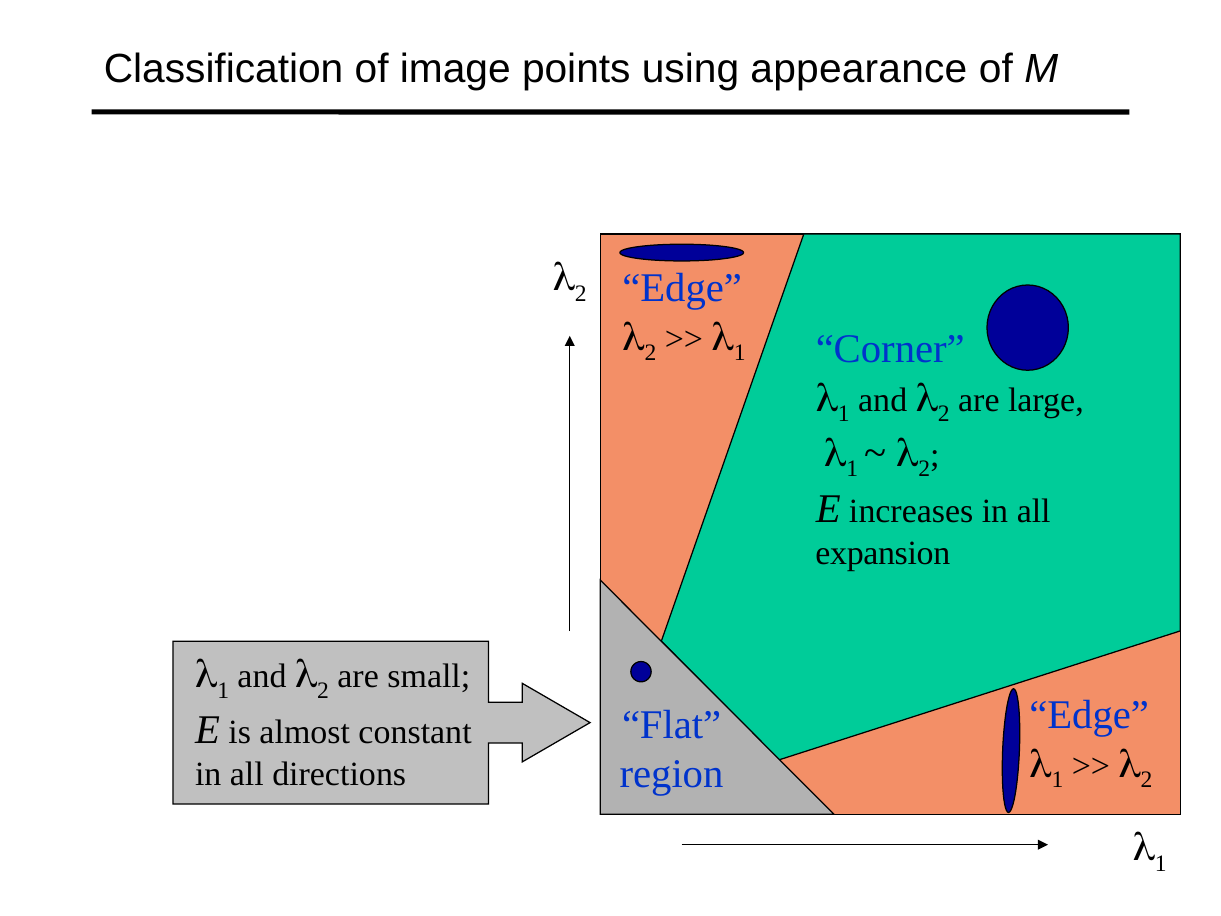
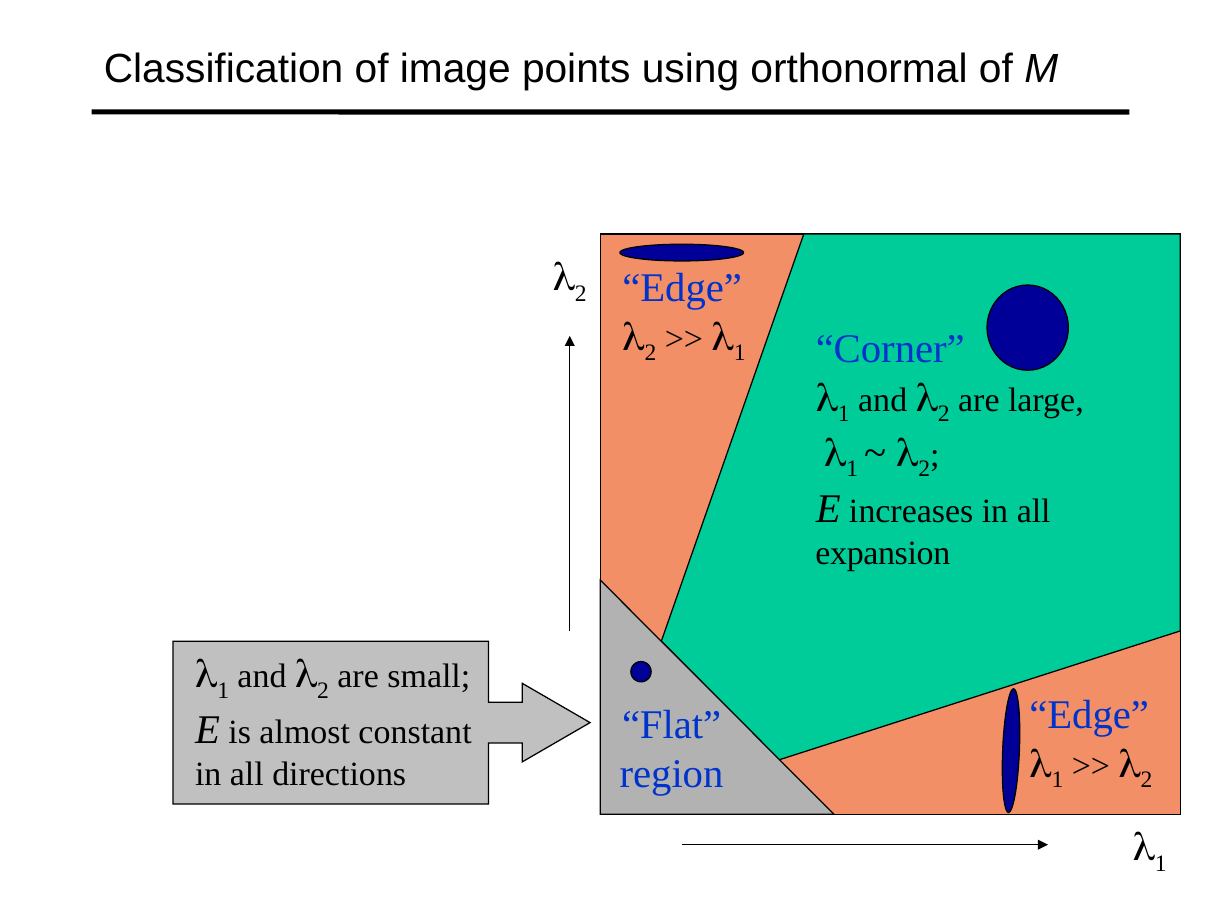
appearance: appearance -> orthonormal
